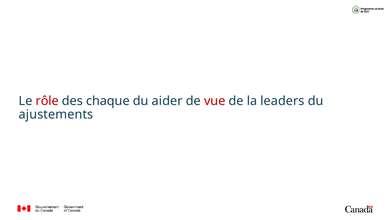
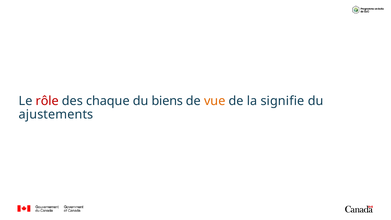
aider: aider -> biens
vue colour: red -> orange
leaders: leaders -> signifie
